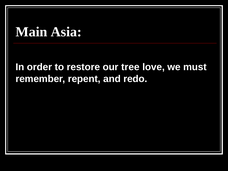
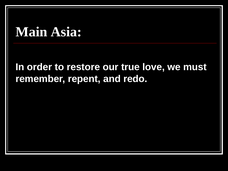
tree: tree -> true
